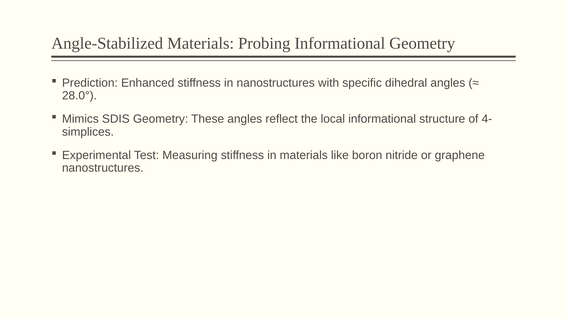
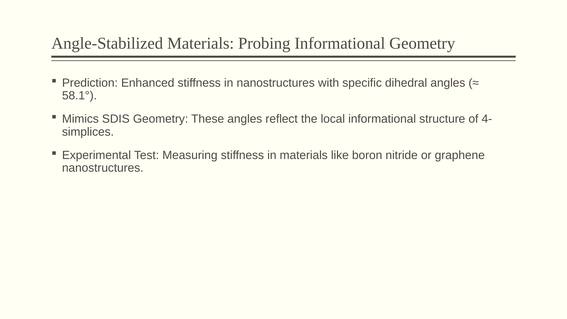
28.0°: 28.0° -> 58.1°
